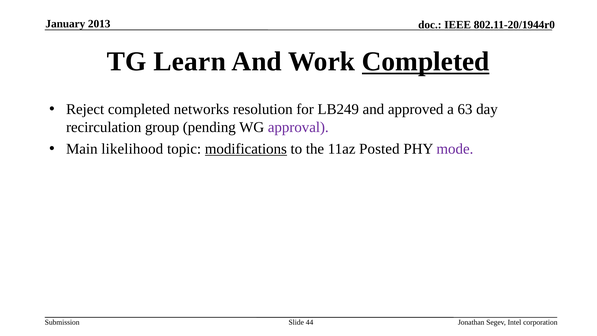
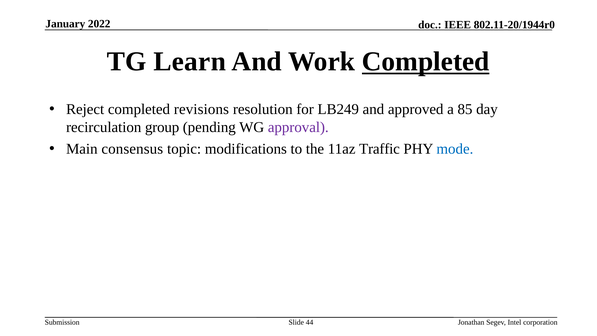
2013: 2013 -> 2022
networks: networks -> revisions
63: 63 -> 85
likelihood: likelihood -> consensus
modifications underline: present -> none
Posted: Posted -> Traffic
mode colour: purple -> blue
